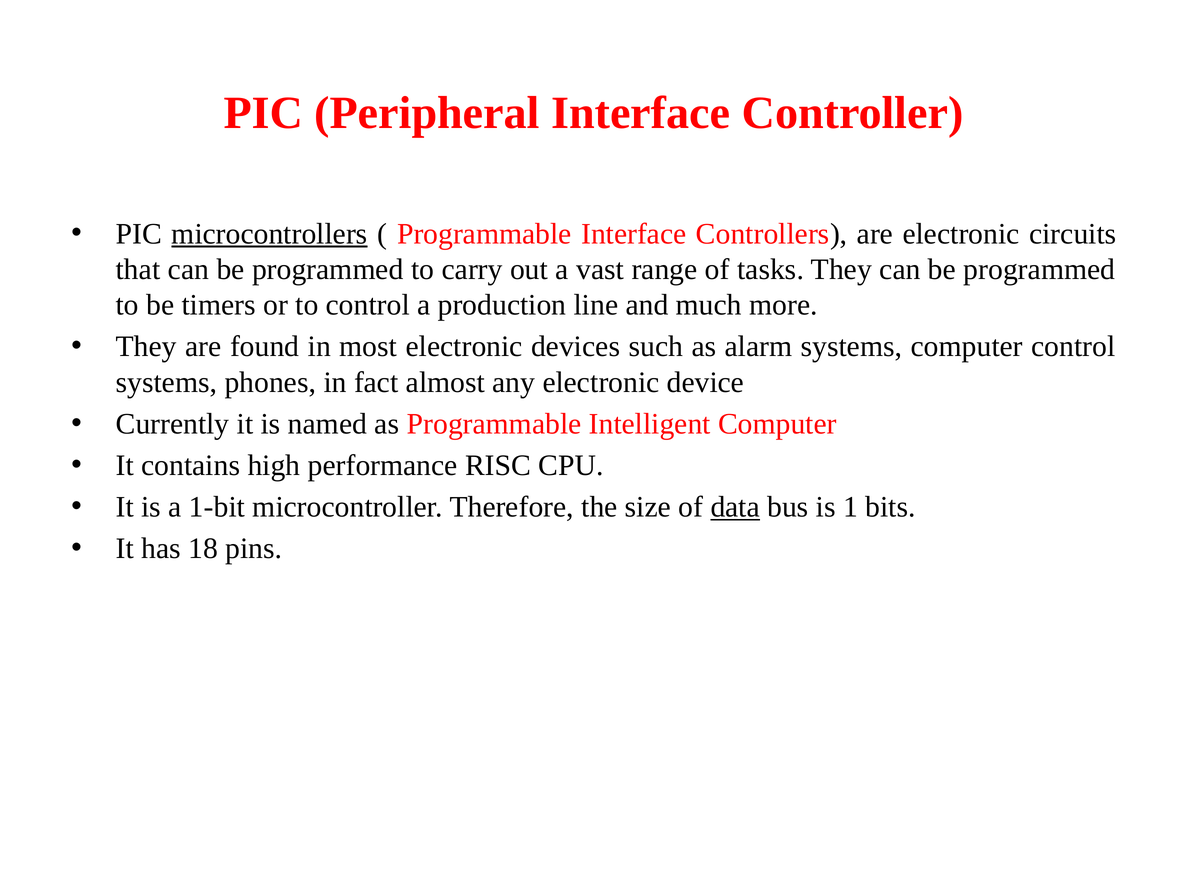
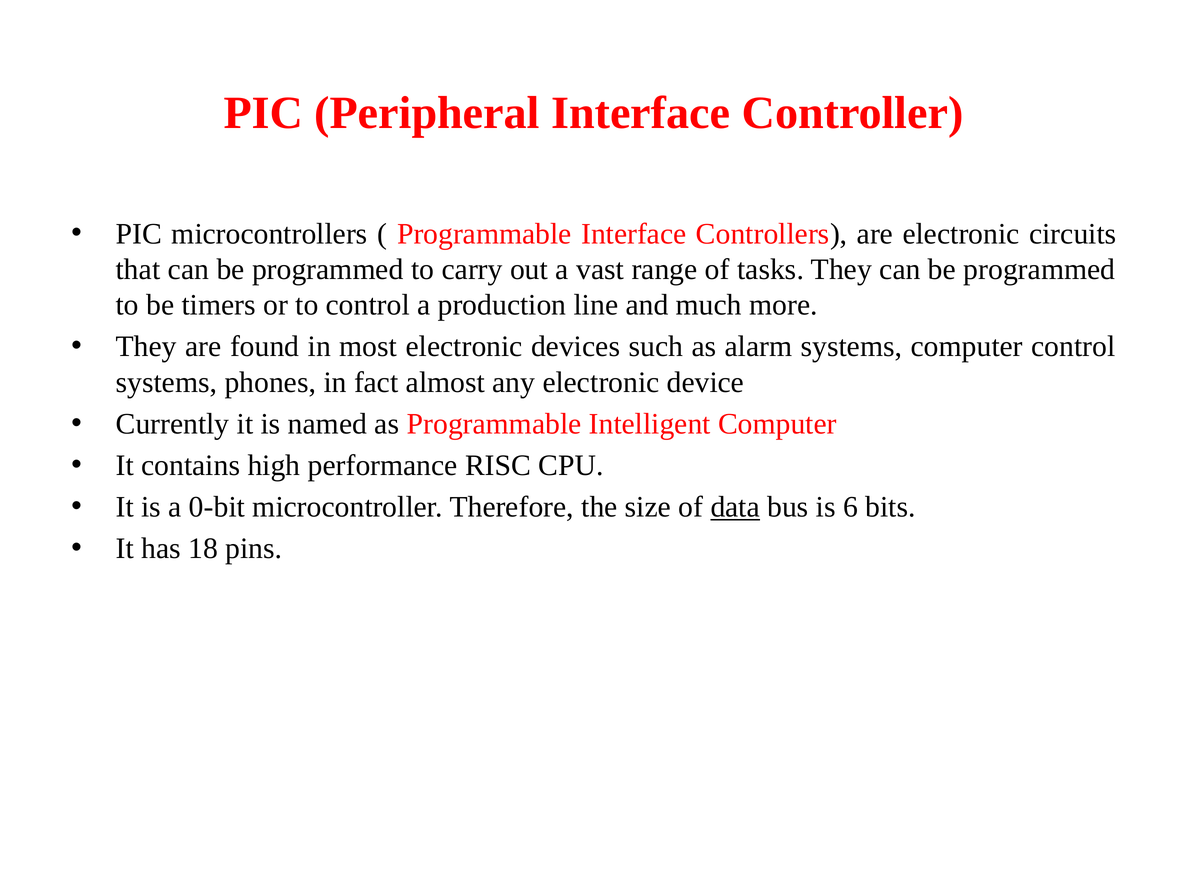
microcontrollers underline: present -> none
1-bit: 1-bit -> 0-bit
1: 1 -> 6
